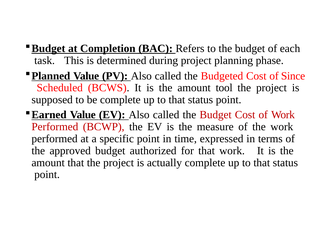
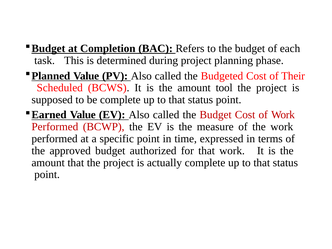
Since: Since -> Their
